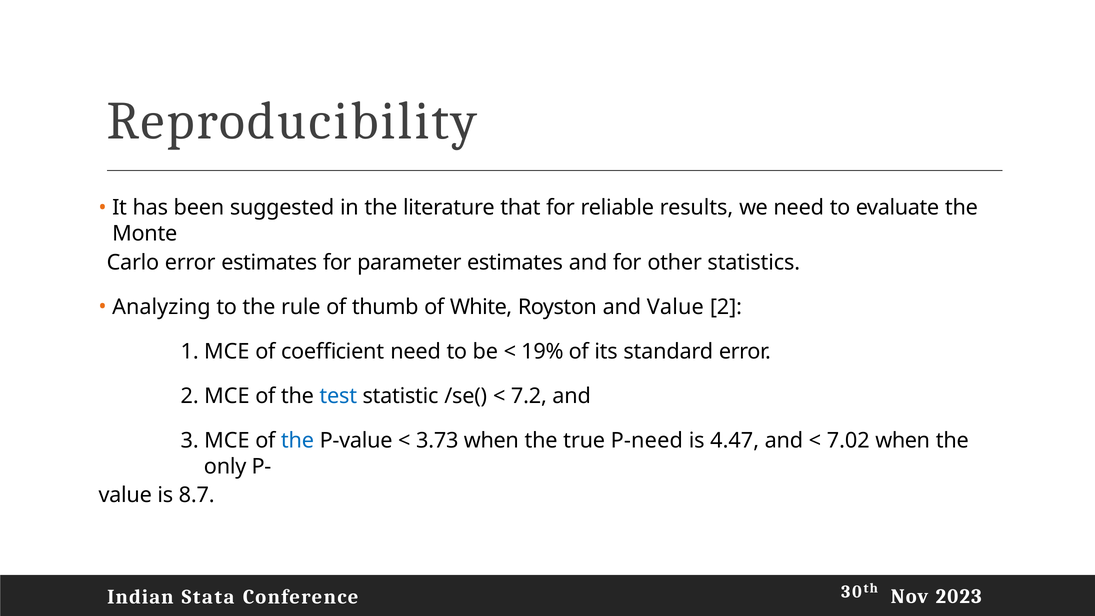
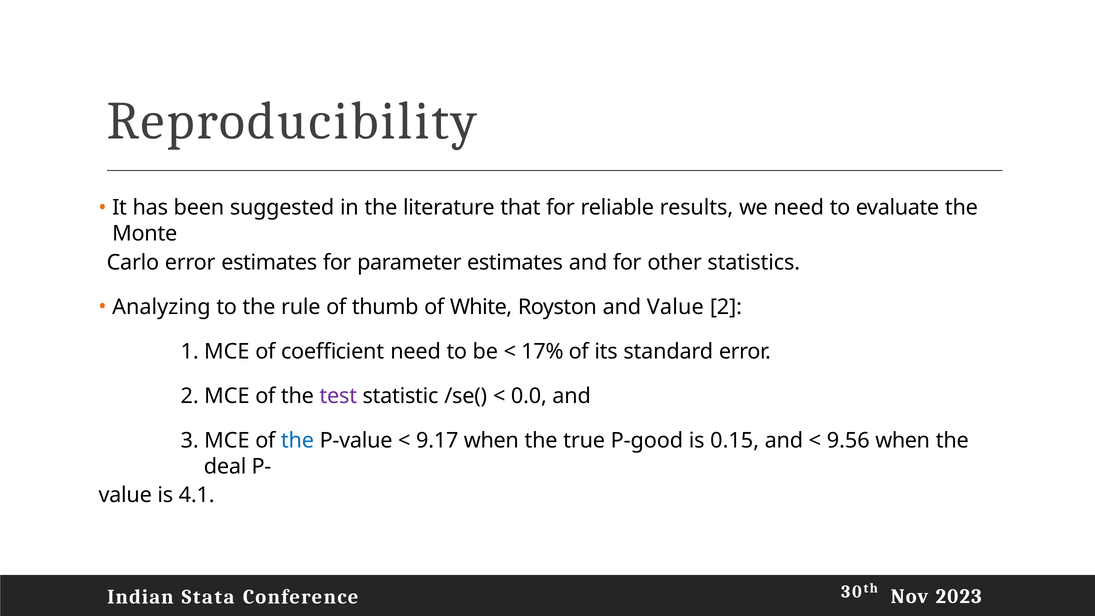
19%: 19% -> 17%
test colour: blue -> purple
7.2: 7.2 -> 0.0
3.73: 3.73 -> 9.17
P-need: P-need -> P-good
4.47: 4.47 -> 0.15
7.02: 7.02 -> 9.56
only: only -> deal
8.7: 8.7 -> 4.1
